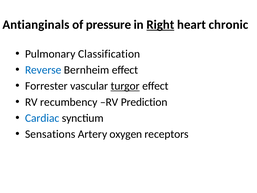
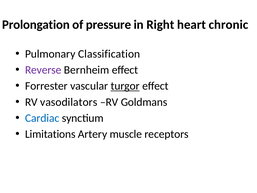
Antianginals: Antianginals -> Prolongation
Right underline: present -> none
Reverse colour: blue -> purple
recumbency: recumbency -> vasodilators
Prediction: Prediction -> Goldmans
Sensations: Sensations -> Limitations
oxygen: oxygen -> muscle
